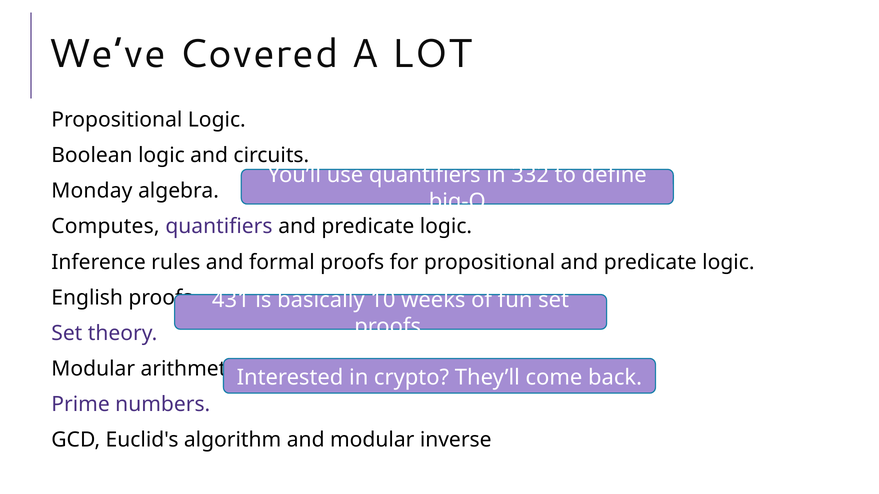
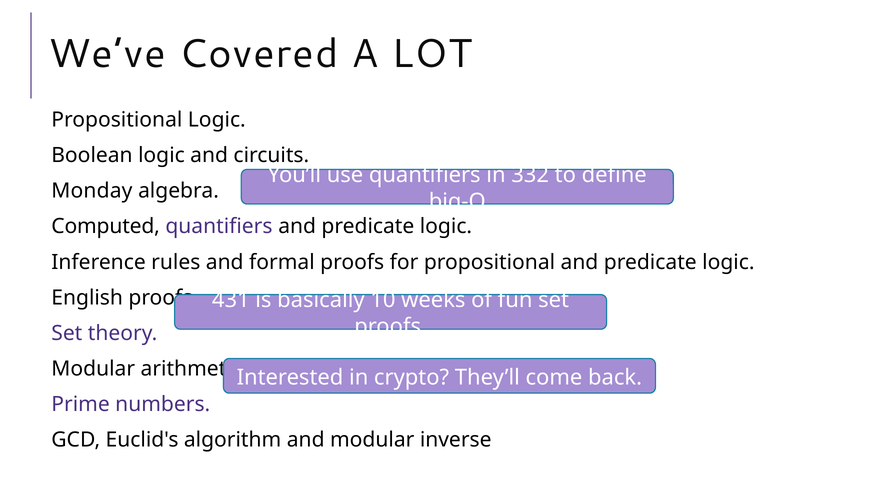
Computes: Computes -> Computed
